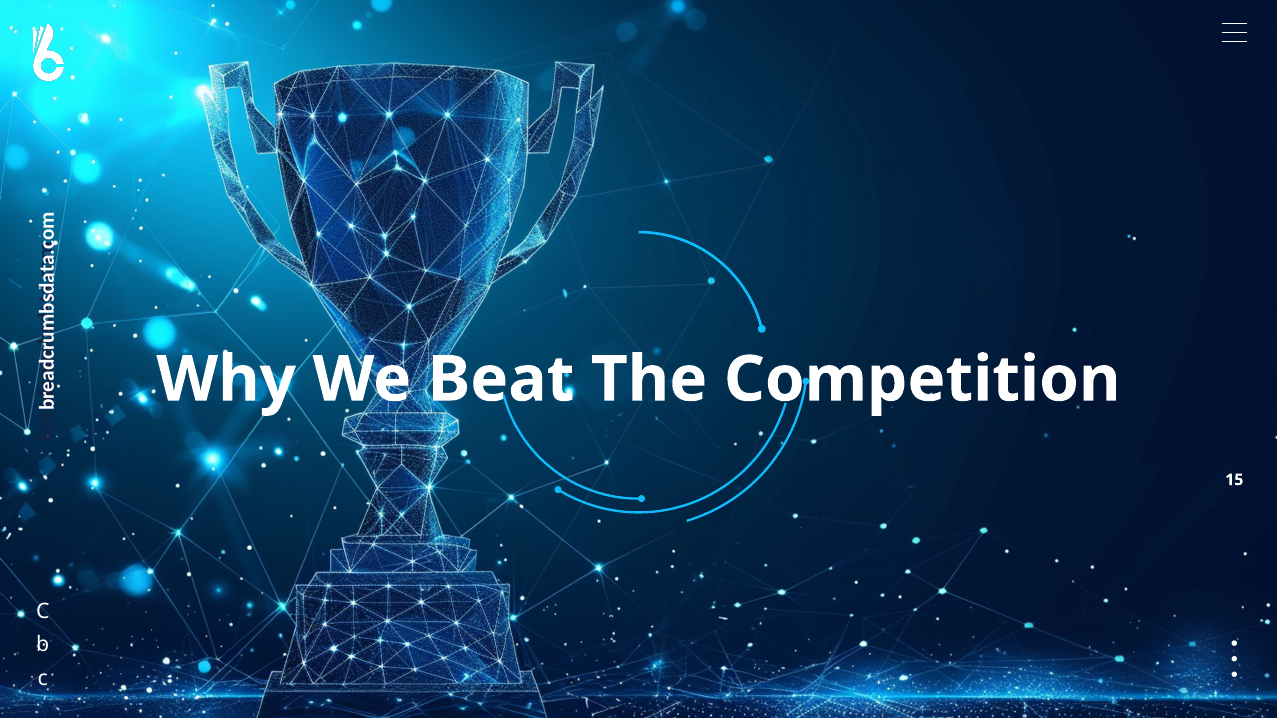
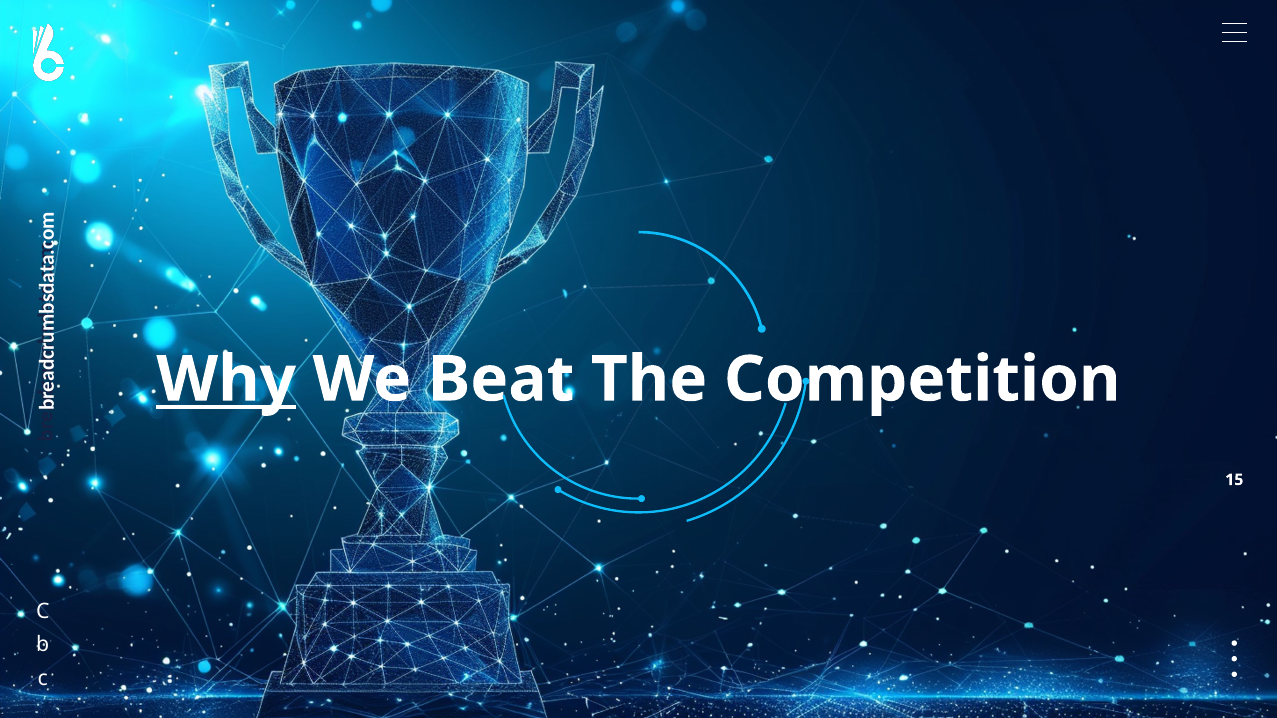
Why underline: none -> present
